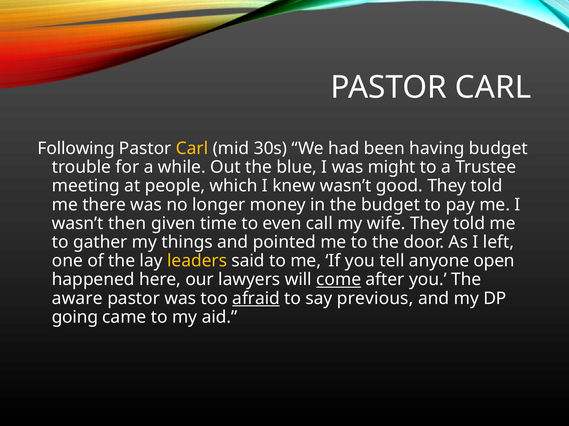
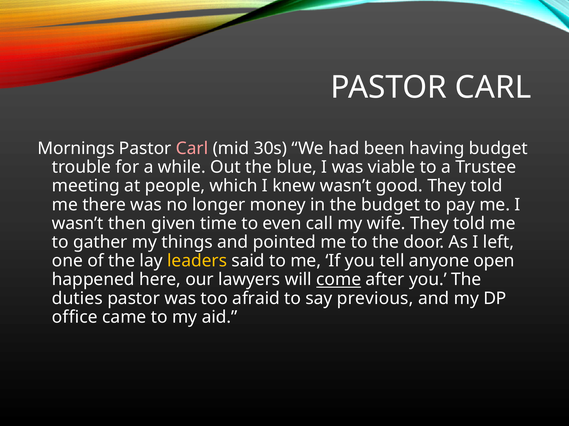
Following: Following -> Mornings
Carl at (192, 149) colour: yellow -> pink
might: might -> viable
aware: aware -> duties
afraid underline: present -> none
going: going -> office
